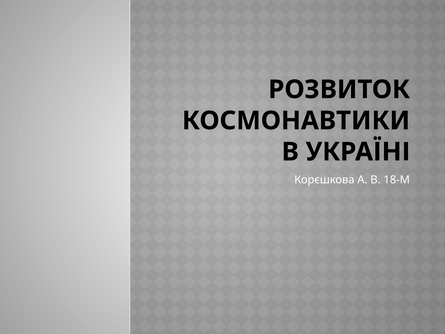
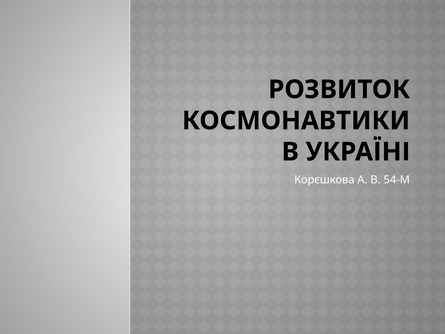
18-М: 18-М -> 54-М
